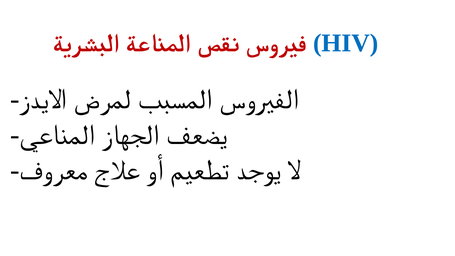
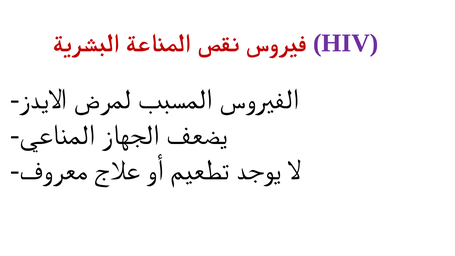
HIV colour: blue -> purple
